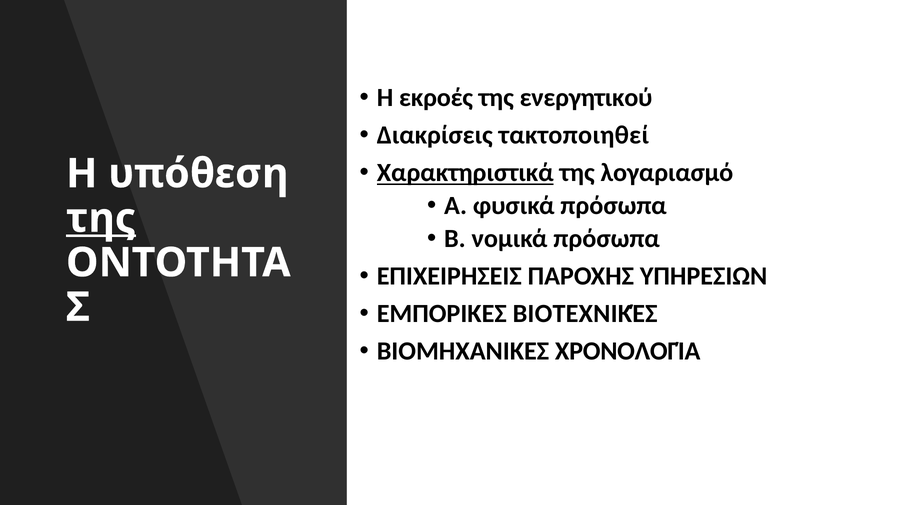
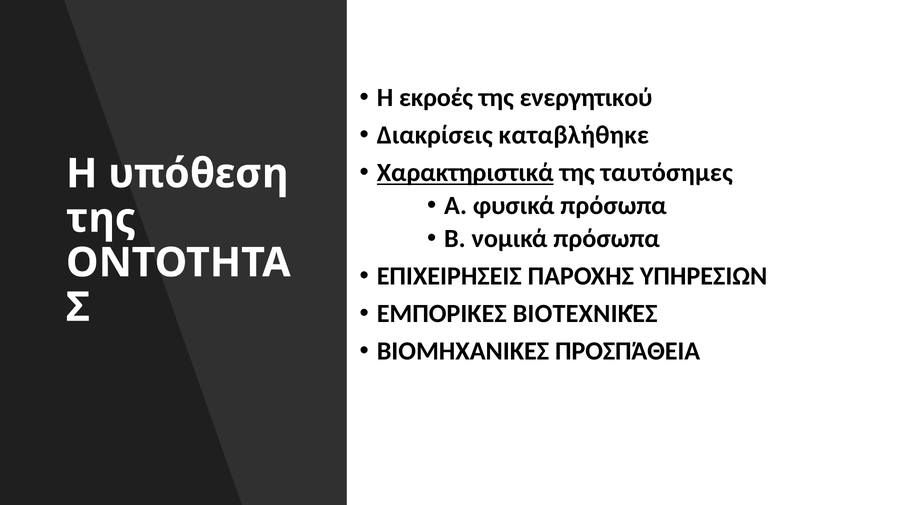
τακτοποιηθεί: τακτοποιηθεί -> καταβλήθηκε
λογαριασμό: λογαριασμό -> ταυτόσημες
της at (101, 218) underline: present -> none
ΧΡΟΝΟΛΟΓΊΑ: ΧΡΟΝΟΛΟΓΊΑ -> ΠΡΟΣΠΆΘΕΙΑ
